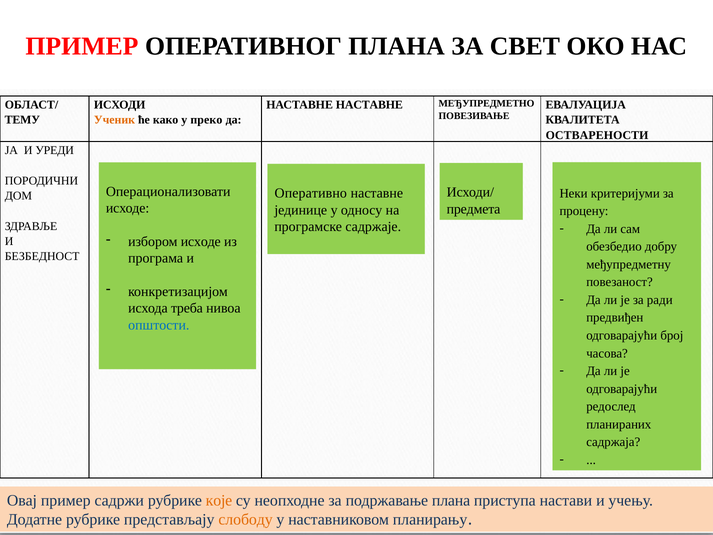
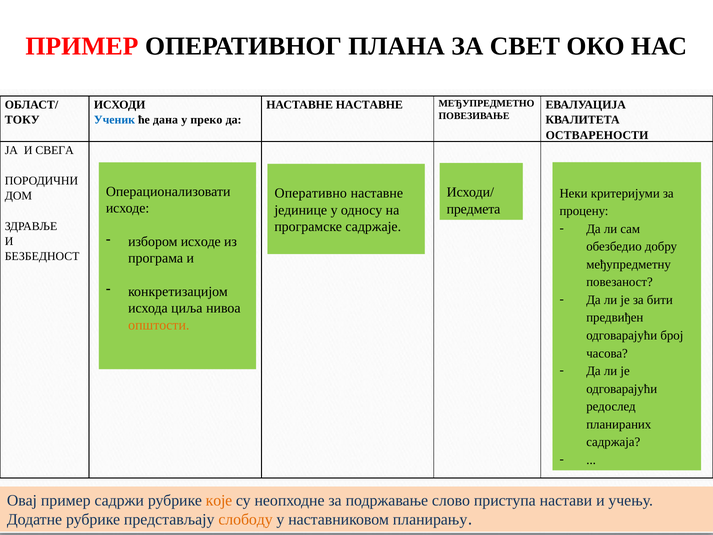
ТЕМУ: ТЕМУ -> ТОКУ
Ученик colour: orange -> blue
како: како -> дана
УРЕДИ: УРЕДИ -> СВЕГА
ради: ради -> бити
треба: треба -> циља
општости colour: blue -> orange
подржавање плана: плана -> слово
